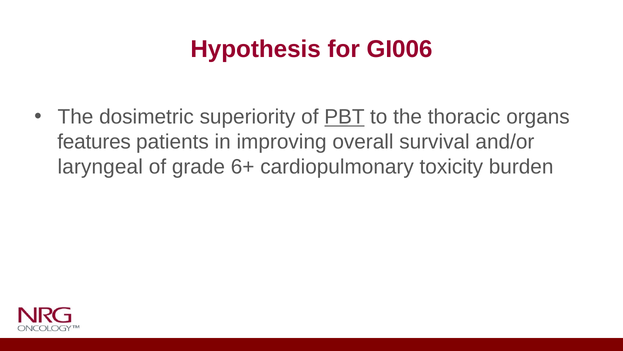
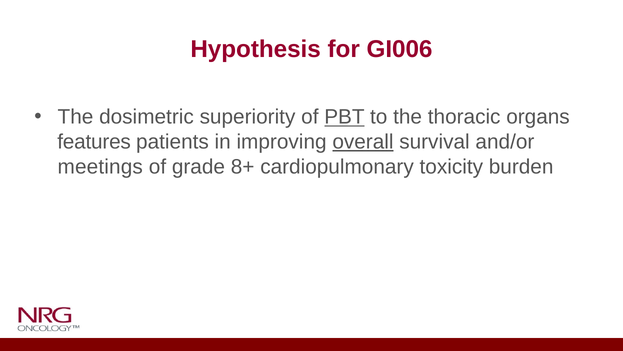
overall underline: none -> present
laryngeal: laryngeal -> meetings
6+: 6+ -> 8+
